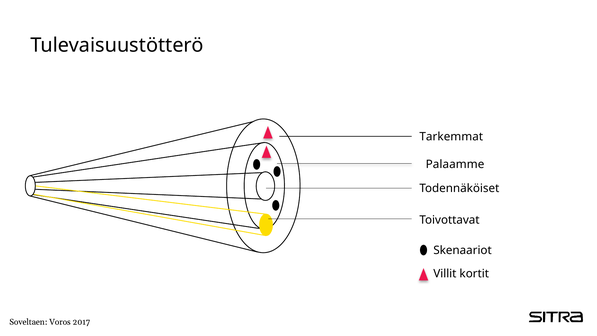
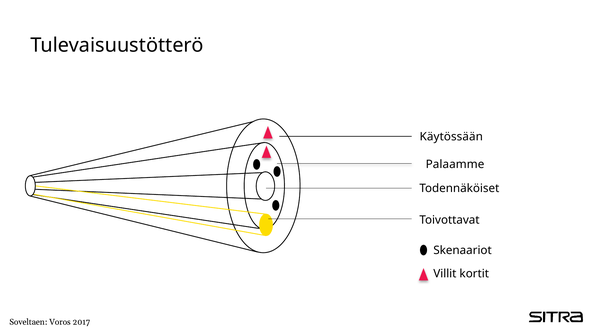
Tarkemmat: Tarkemmat -> Käytössään
